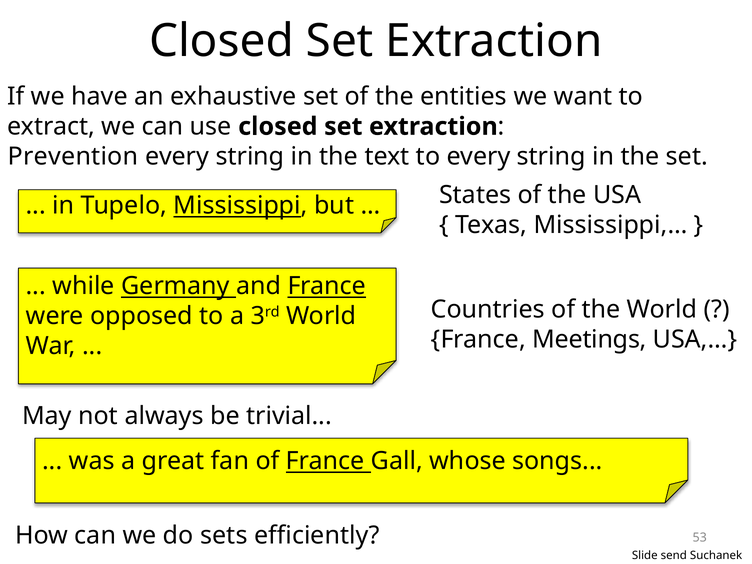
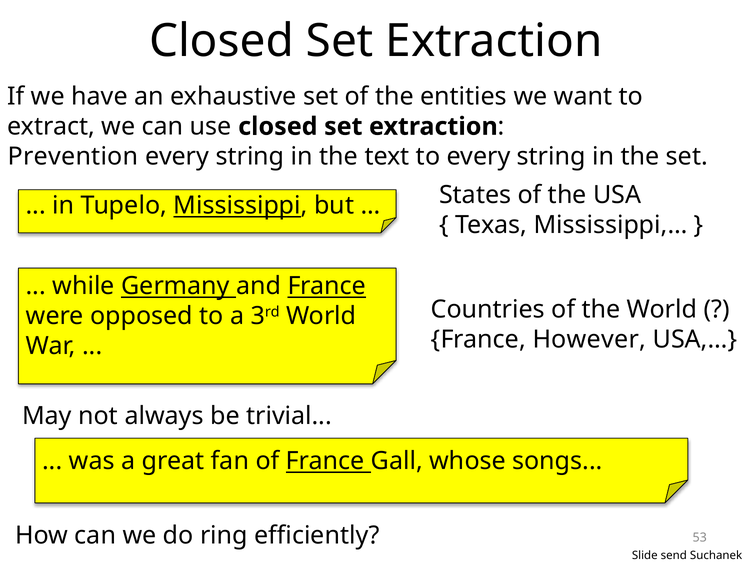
Meetings: Meetings -> However
sets: sets -> ring
